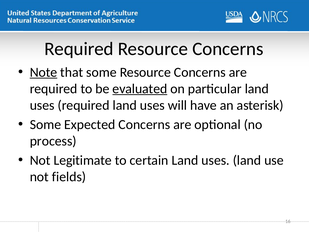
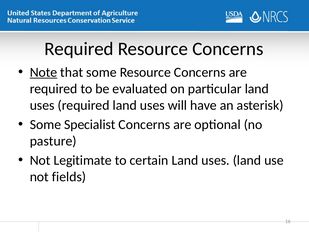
evaluated underline: present -> none
Expected: Expected -> Specialist
process: process -> pasture
